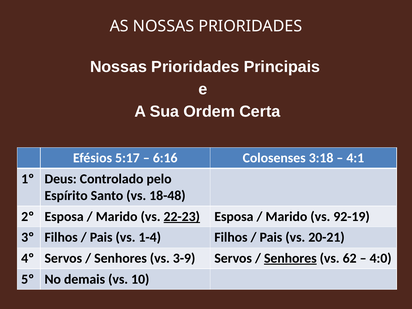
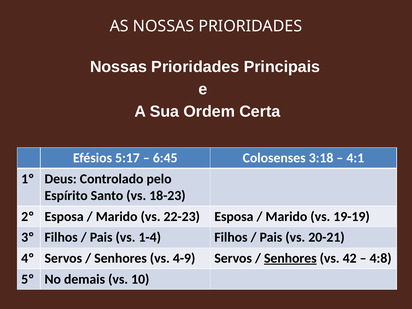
6:16: 6:16 -> 6:45
18-48: 18-48 -> 18-23
22-23 underline: present -> none
92-19: 92-19 -> 19-19
3-9: 3-9 -> 4-9
62: 62 -> 42
4:0: 4:0 -> 4:8
